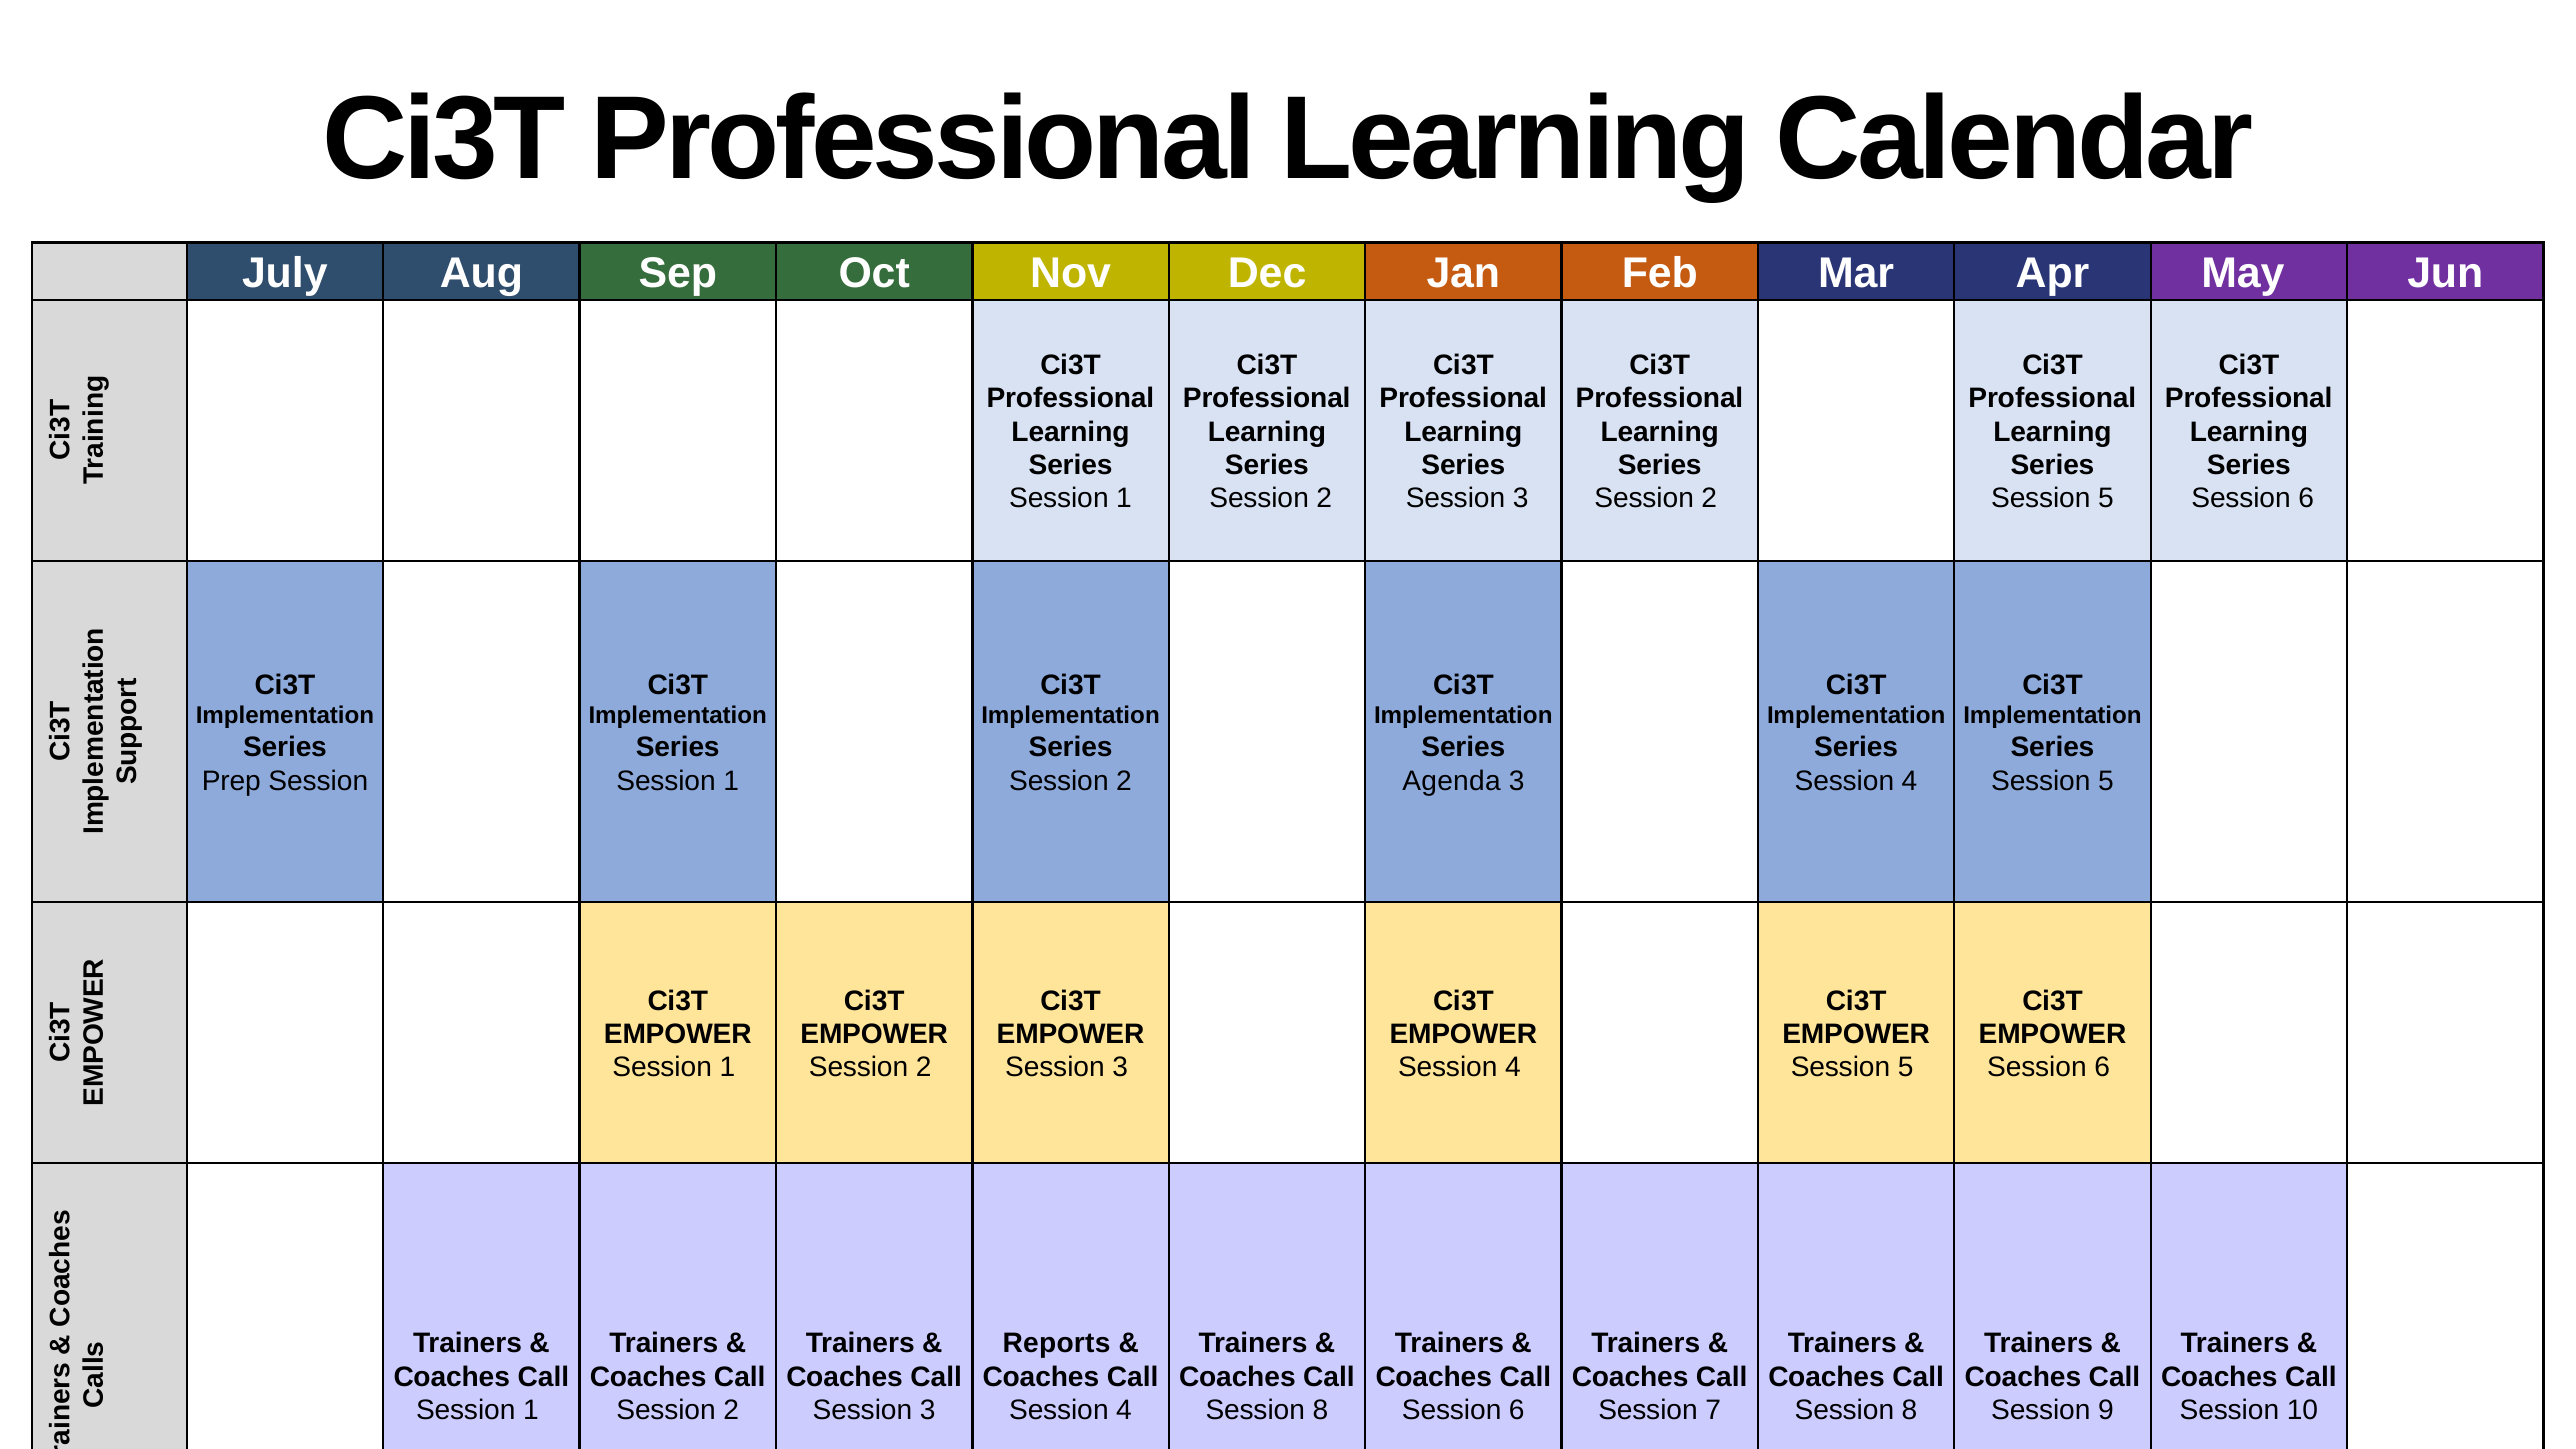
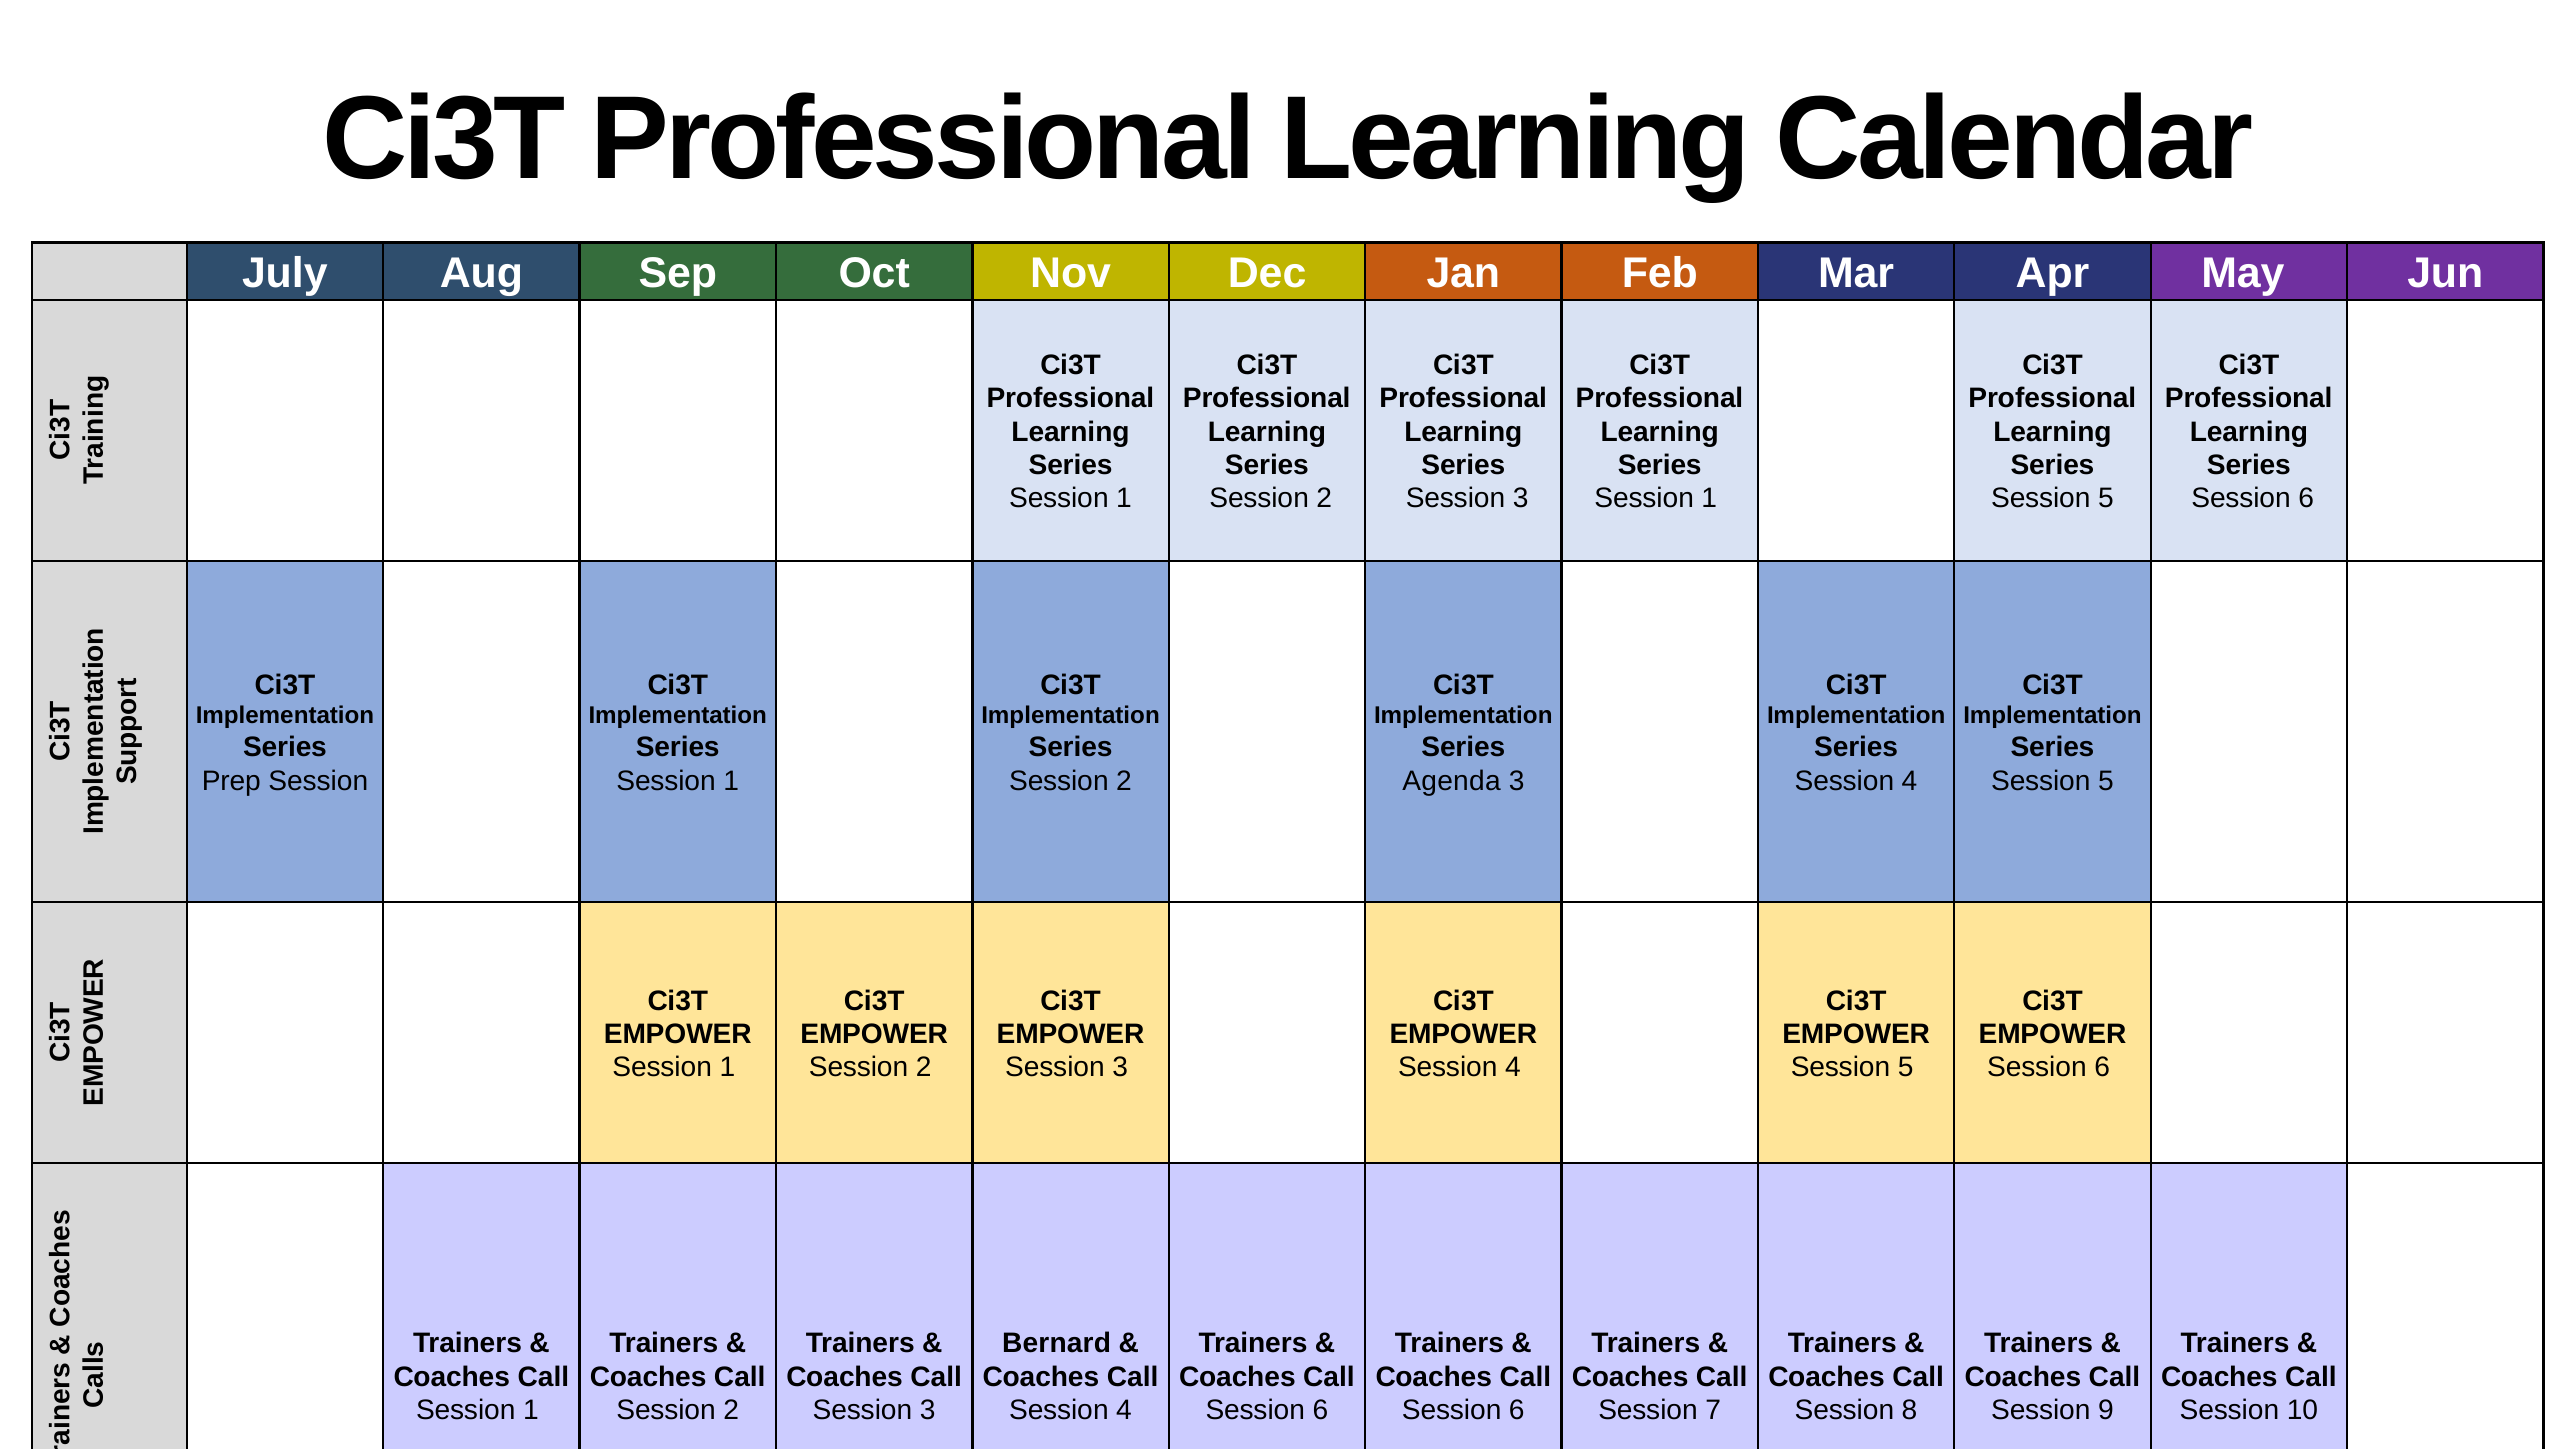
2 at (1709, 499): 2 -> 1
Reports: Reports -> Bernard
8 at (1320, 1410): 8 -> 6
